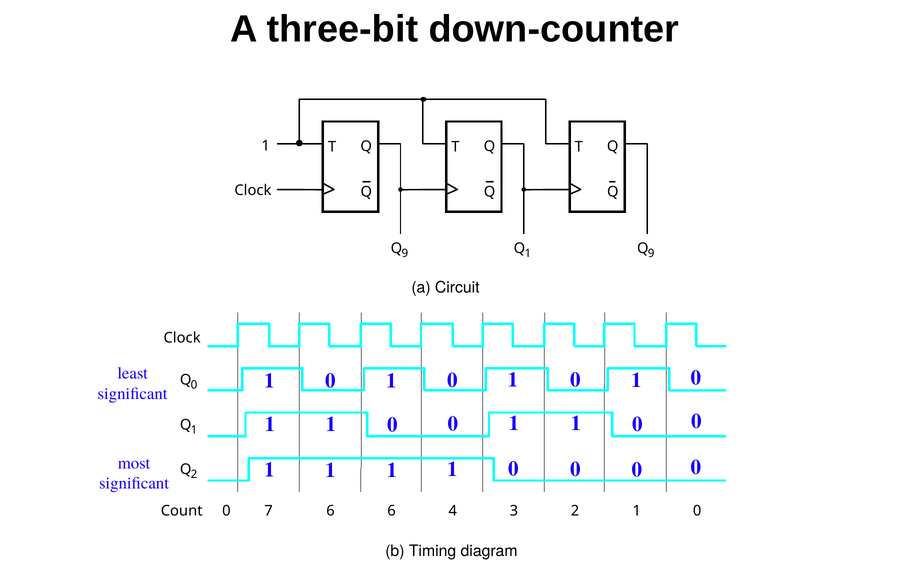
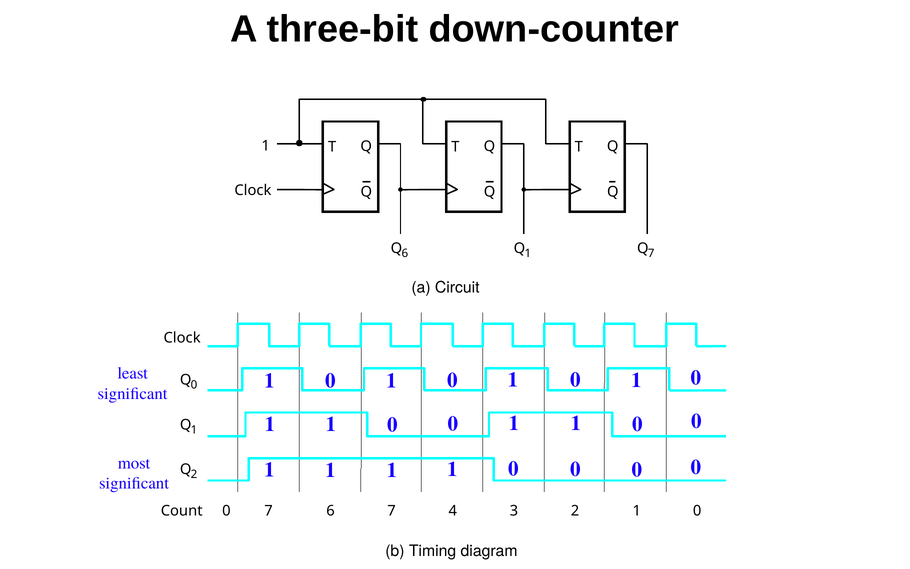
9 at (405, 253): 9 -> 6
9 at (651, 253): 9 -> 7
6 6: 6 -> 7
